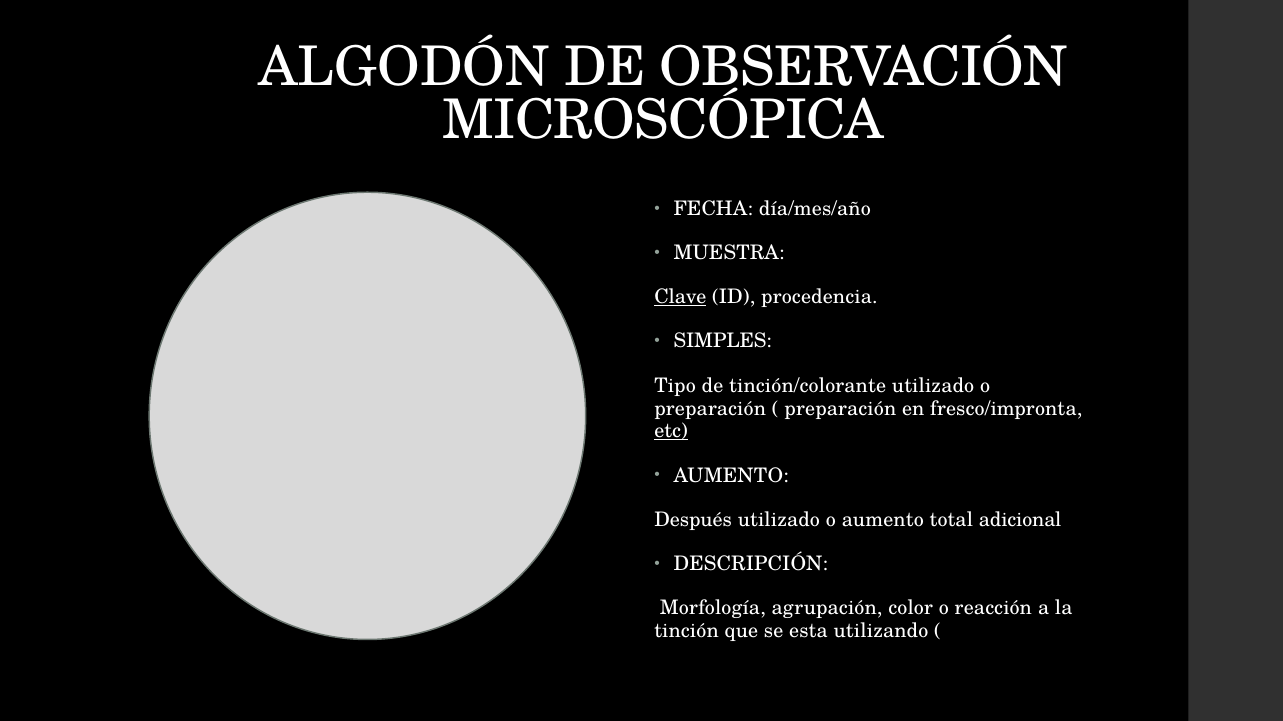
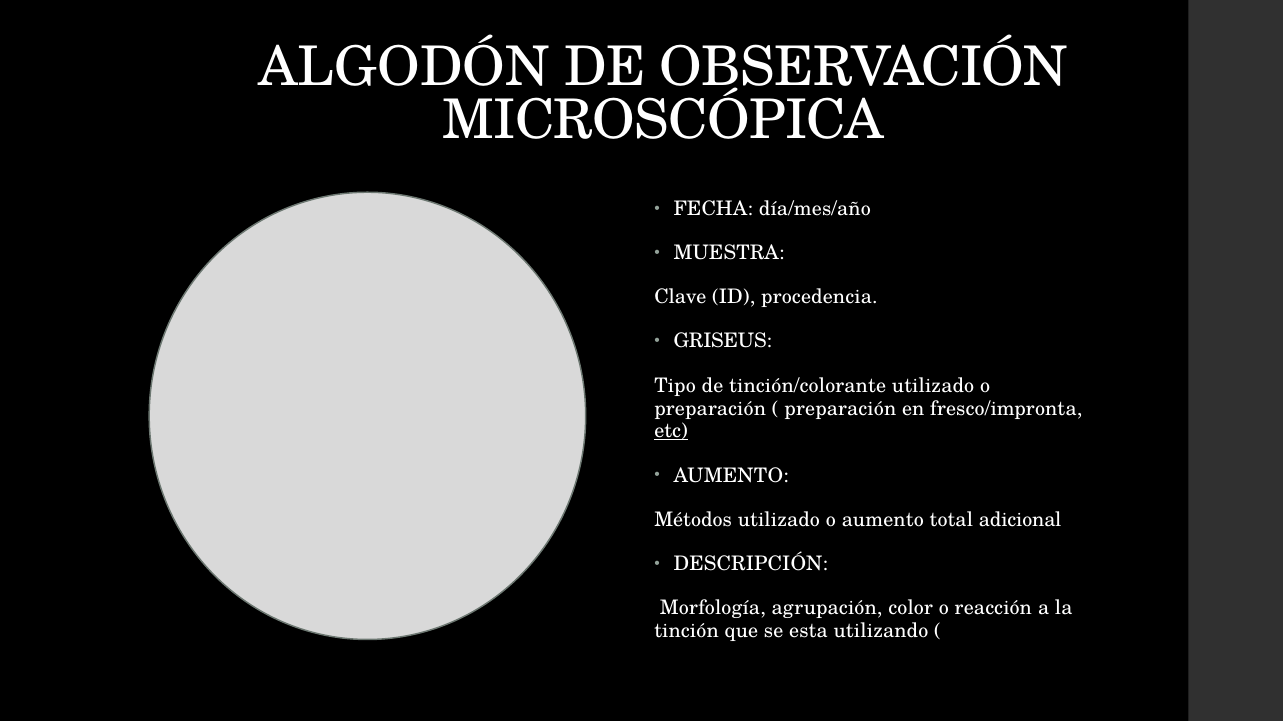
Clave underline: present -> none
SIMPLES: SIMPLES -> GRISEUS
Después: Después -> Métodos
